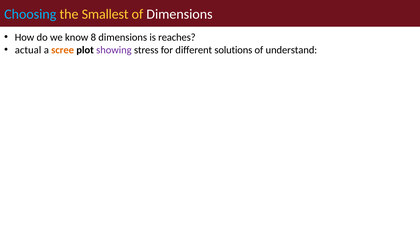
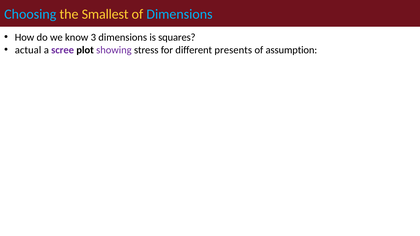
Dimensions at (180, 14) colour: white -> light blue
8: 8 -> 3
reaches: reaches -> squares
scree colour: orange -> purple
solutions: solutions -> presents
understand: understand -> assumption
